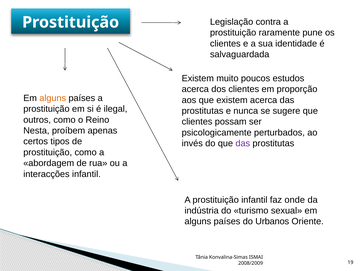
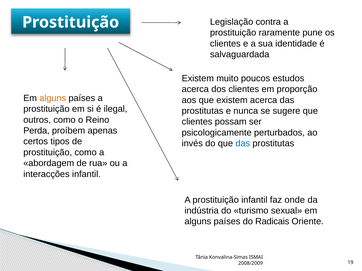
Nesta: Nesta -> Perda
das at (243, 144) colour: purple -> blue
Urbanos: Urbanos -> Radicais
